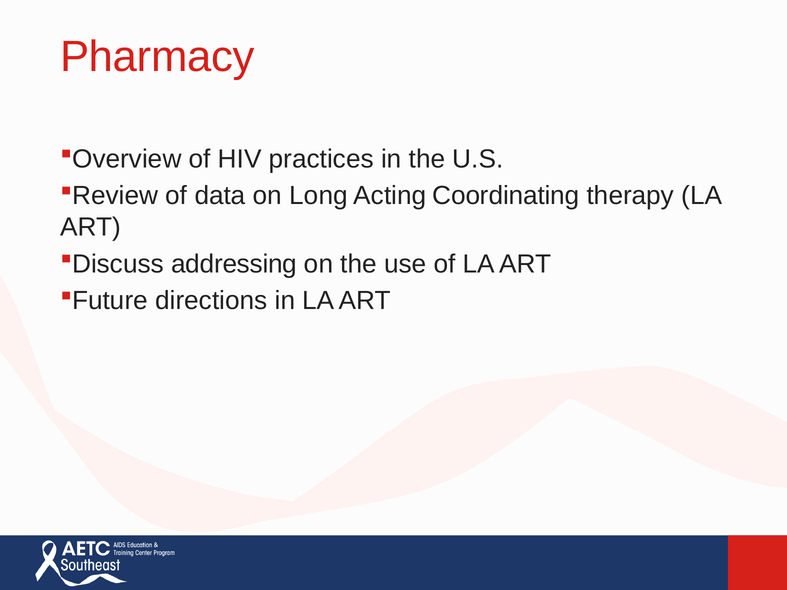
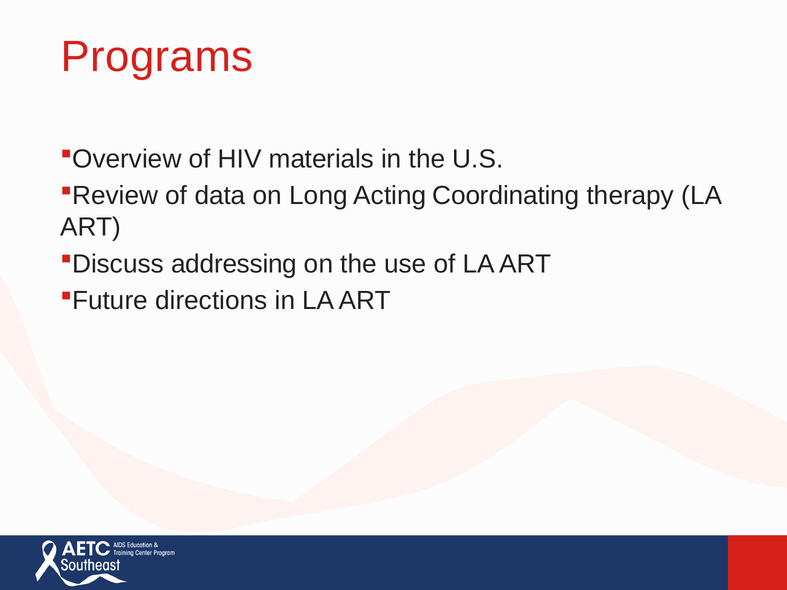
Pharmacy: Pharmacy -> Programs
practices: practices -> materials
